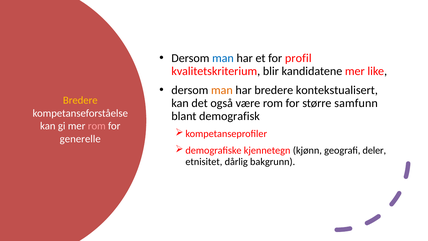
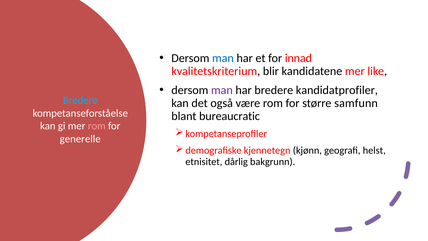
profil: profil -> innad
man at (222, 90) colour: orange -> purple
kontekstualisert: kontekstualisert -> kandidatprofiler
Bredere at (80, 100) colour: yellow -> light blue
demografisk: demografisk -> bureaucratic
deler: deler -> helst
